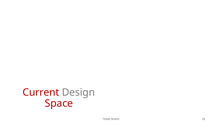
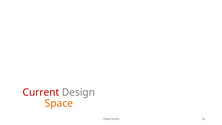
Space colour: red -> orange
